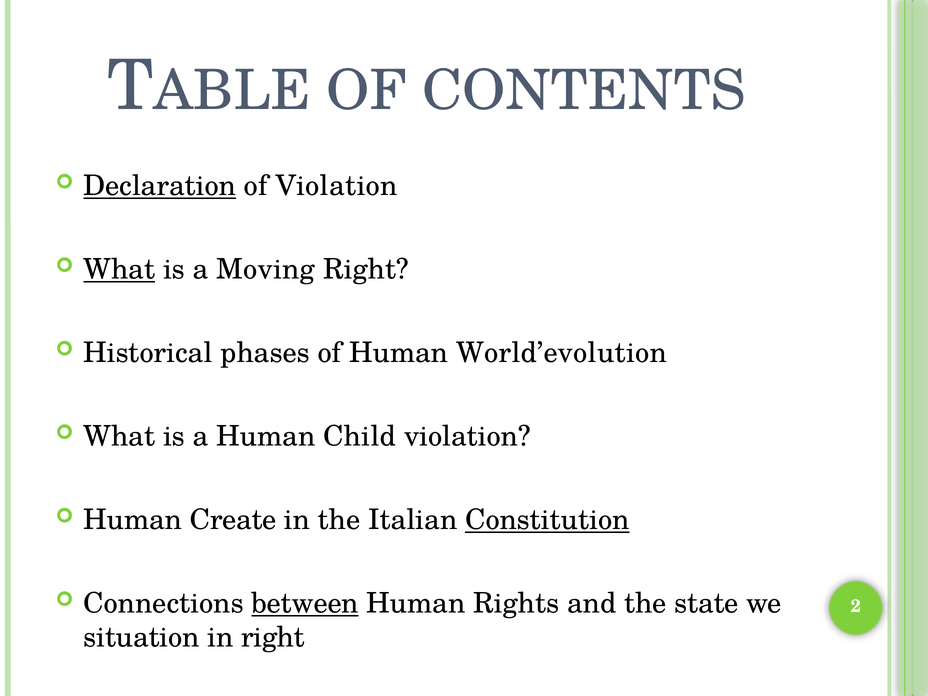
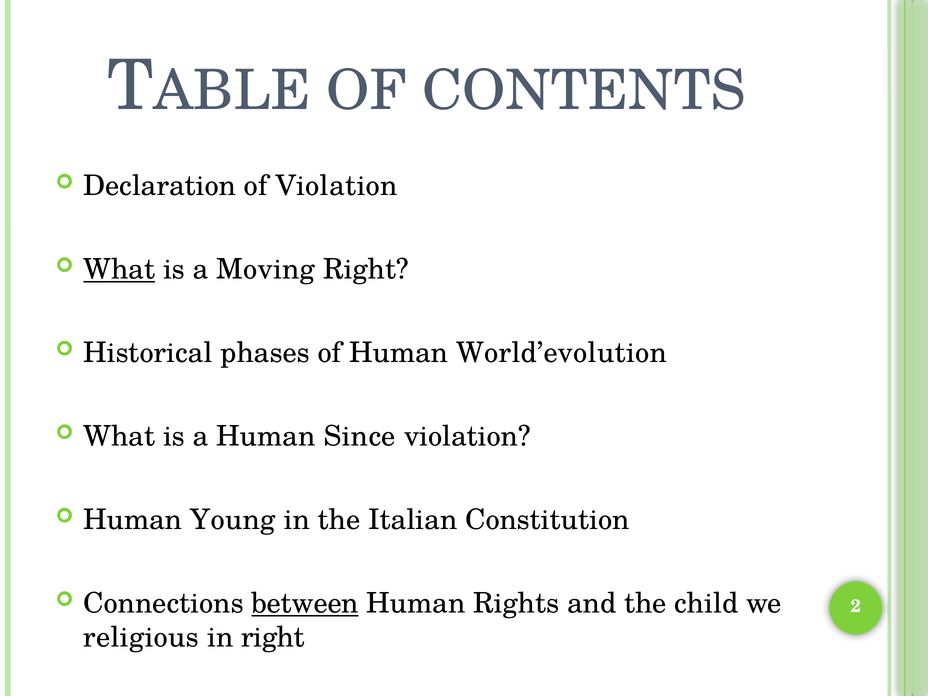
Declaration underline: present -> none
Child: Child -> Since
Create: Create -> Young
Constitution underline: present -> none
state: state -> child
situation: situation -> religious
